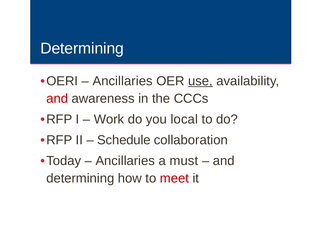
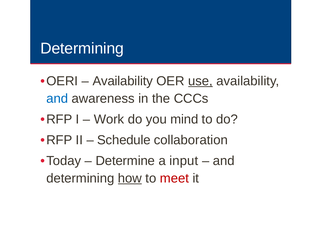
Ancillaries at (123, 81): Ancillaries -> Availability
and at (57, 98) colour: red -> blue
local: local -> mind
Ancillaries at (125, 161): Ancillaries -> Determine
must: must -> input
how underline: none -> present
